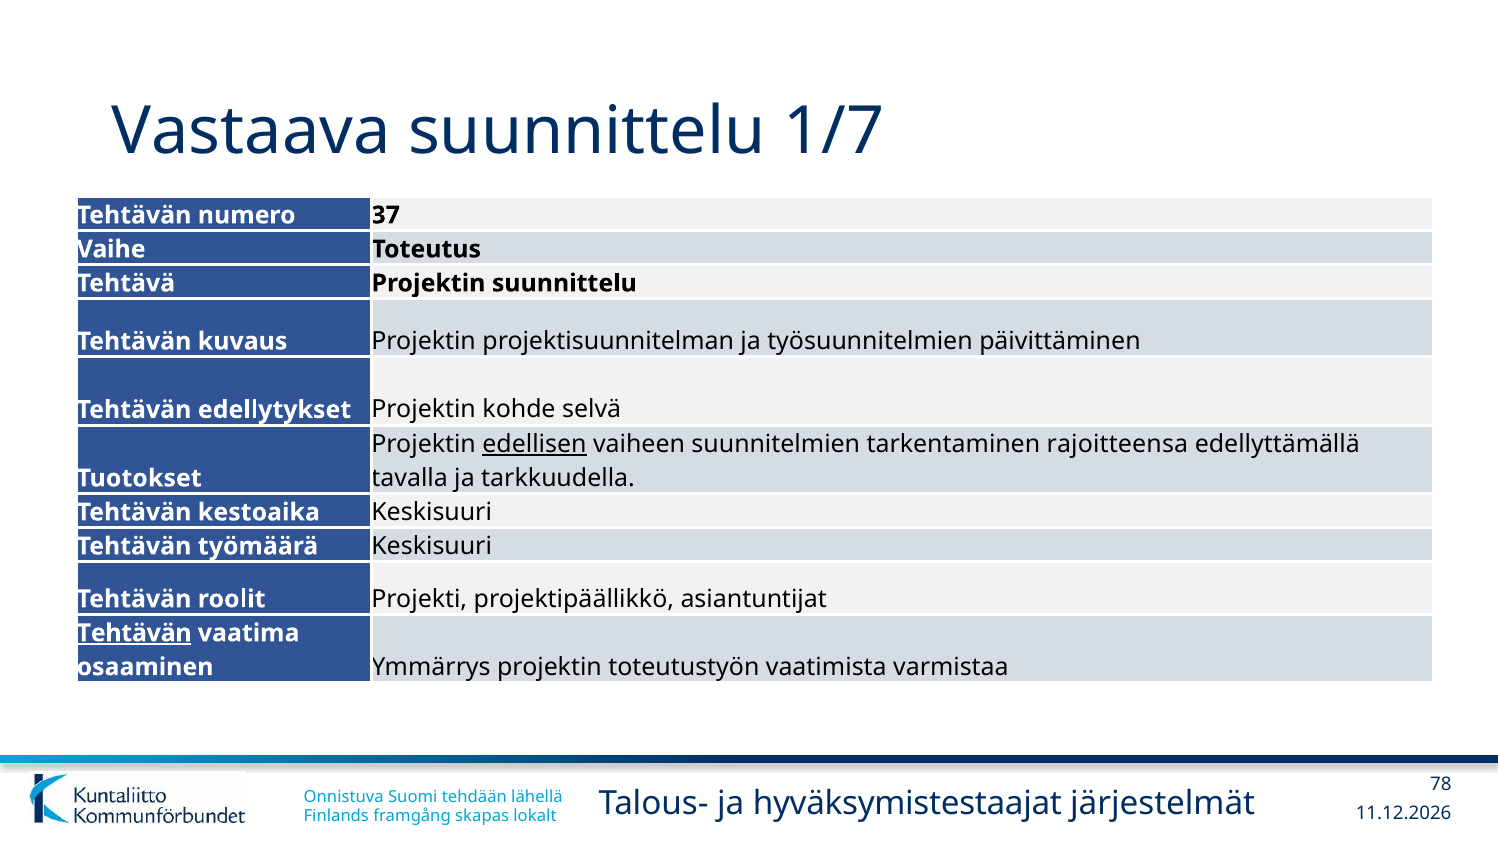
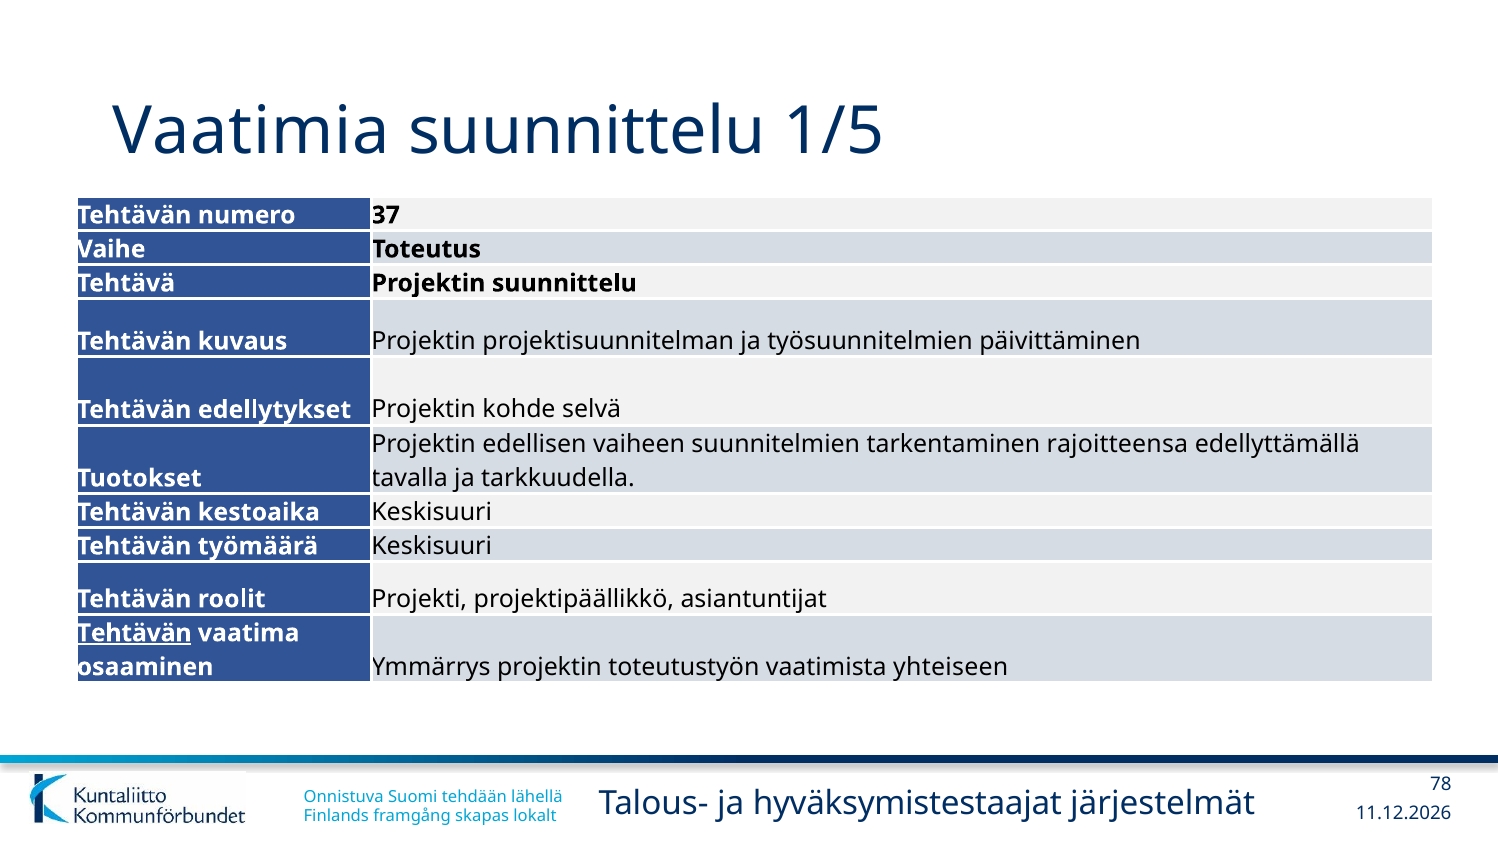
Vastaava: Vastaava -> Vaatimia
1/7: 1/7 -> 1/5
edellisen underline: present -> none
varmistaa: varmistaa -> yhteiseen
